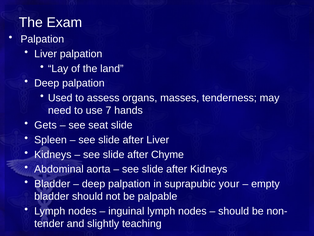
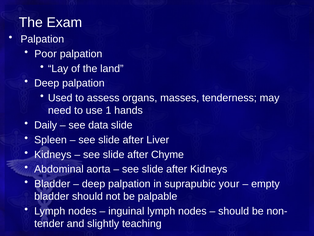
Liver at (46, 54): Liver -> Poor
7: 7 -> 1
Gets: Gets -> Daily
seat: seat -> data
